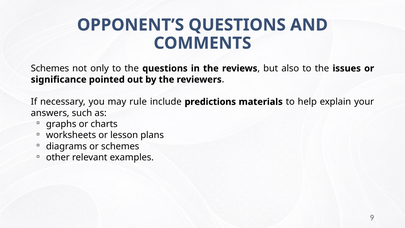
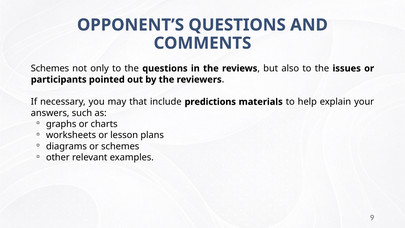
significance: significance -> participants
rule: rule -> that
